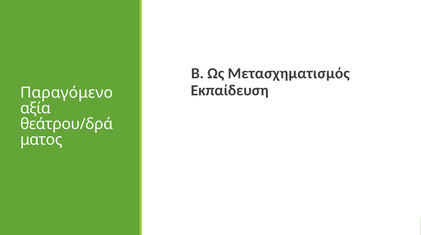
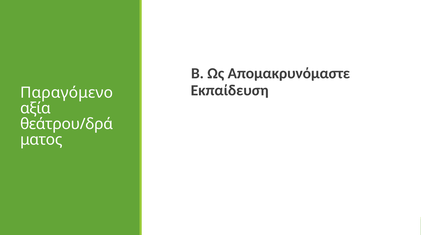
Μετασχηματισμός: Μετασχηματισμός -> Απομακρυνόμαστε
